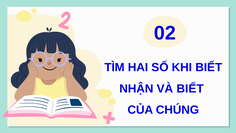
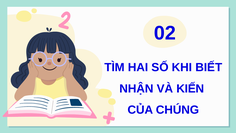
VÀ BIẾT: BIẾT -> KIẾN
